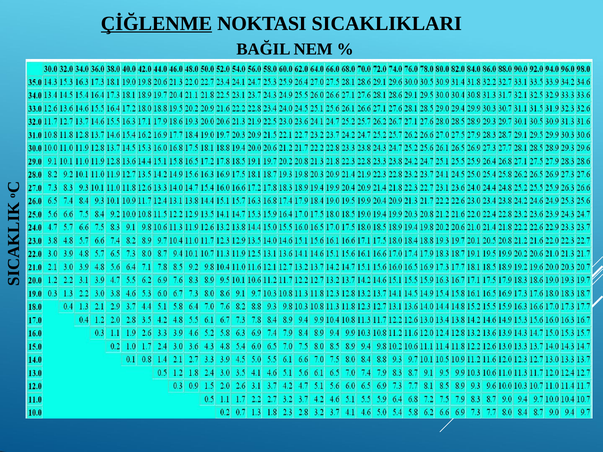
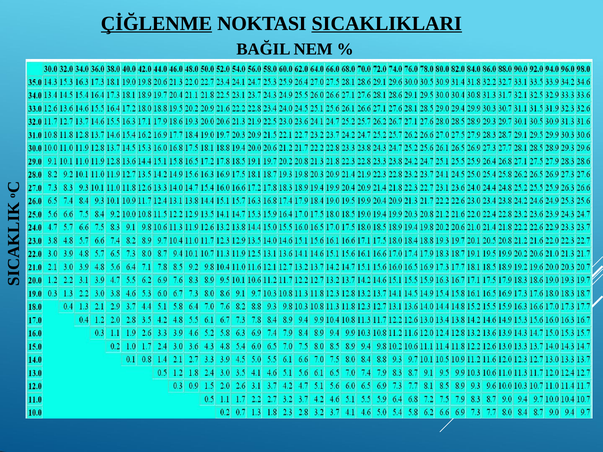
SICAKLIKLARI underline: none -> present
